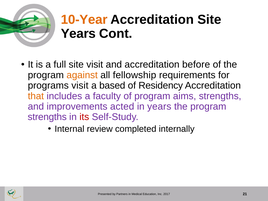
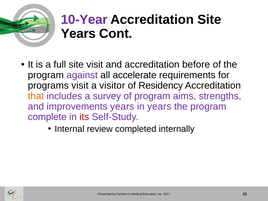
10-Year colour: orange -> purple
against colour: orange -> purple
fellowship: fellowship -> accelerate
based: based -> visitor
faculty: faculty -> survey
improvements acted: acted -> years
strengths at (47, 117): strengths -> complete
